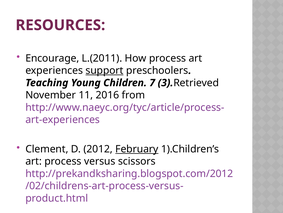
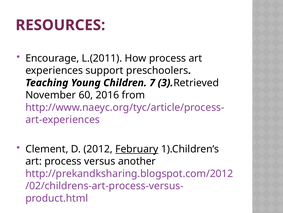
support underline: present -> none
11: 11 -> 60
scissors: scissors -> another
